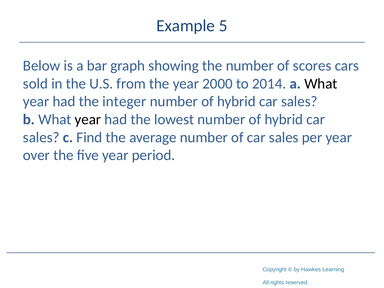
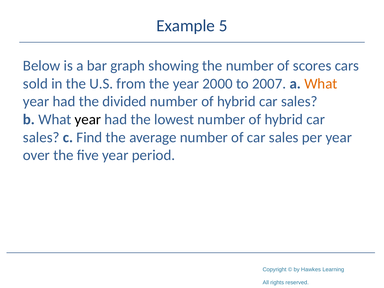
2014: 2014 -> 2007
What at (321, 84) colour: black -> orange
integer: integer -> divided
